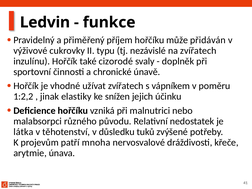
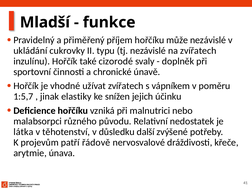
Ledvin: Ledvin -> Mladší
může přidáván: přidáván -> nezávislé
výživové: výživové -> ukládání
1:2,2: 1:2,2 -> 1:5,7
tuků: tuků -> další
mnoha: mnoha -> řádově
